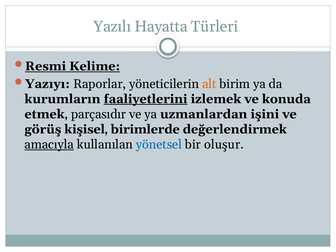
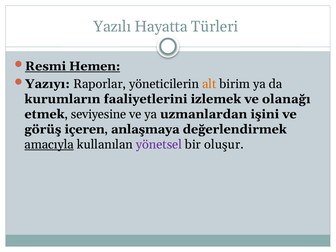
Kelime: Kelime -> Hemen
faaliyetlerini underline: present -> none
konuda: konuda -> olanağı
parçasıdır: parçasıdır -> seviyesine
kişisel: kişisel -> içeren
birimlerde: birimlerde -> anlaşmaya
yönetsel colour: blue -> purple
